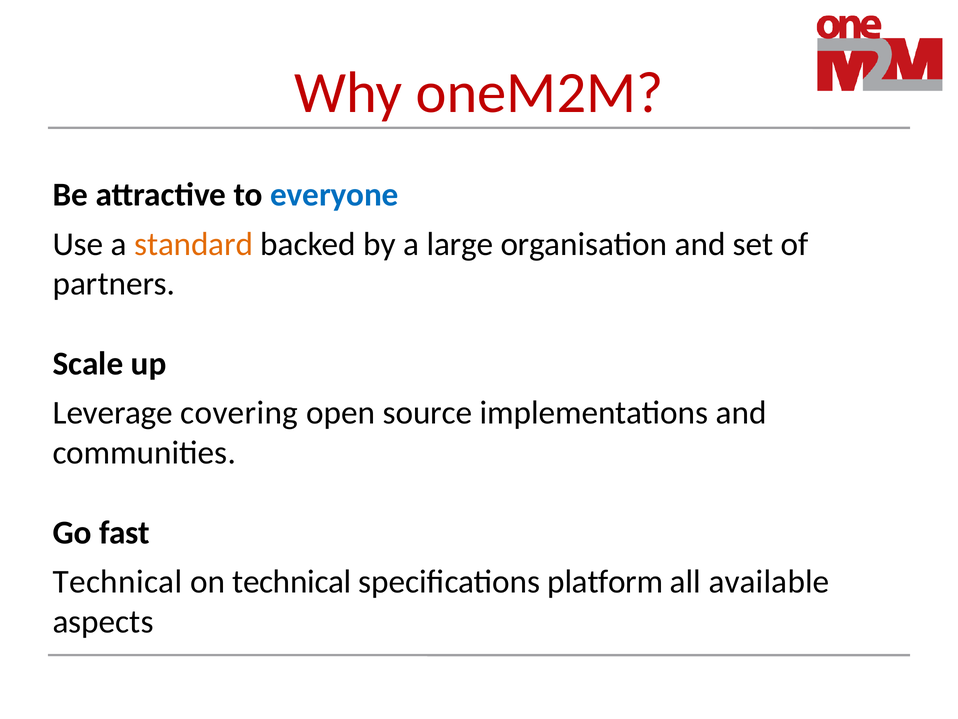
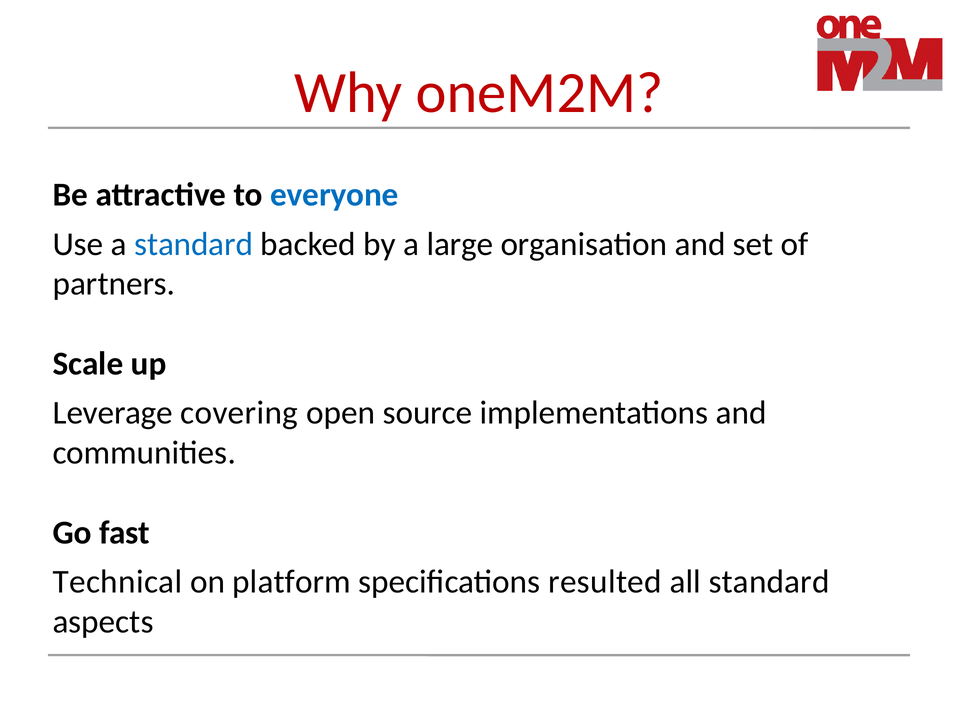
standard at (194, 244) colour: orange -> blue
on technical: technical -> platform
platform: platform -> resulted
all available: available -> standard
